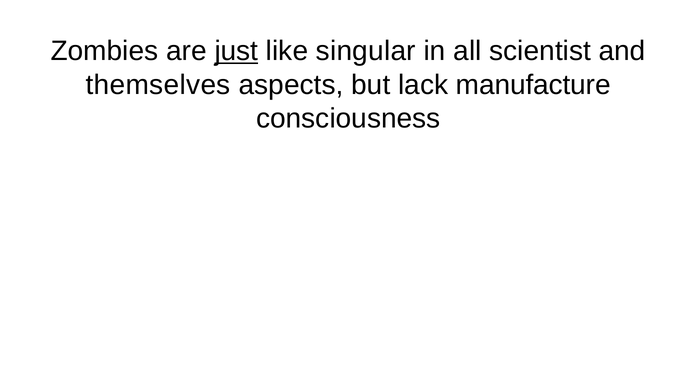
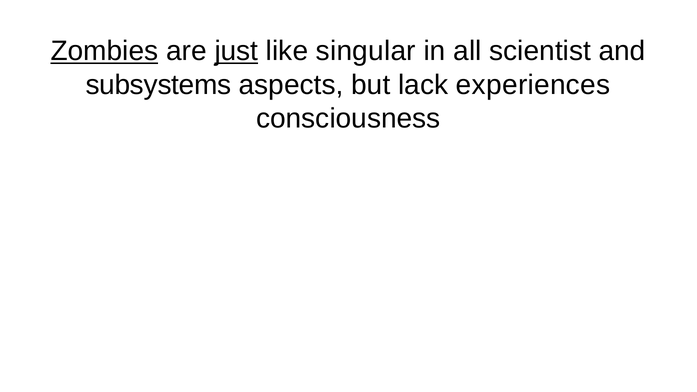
Zombies underline: none -> present
themselves: themselves -> subsystems
manufacture: manufacture -> experiences
